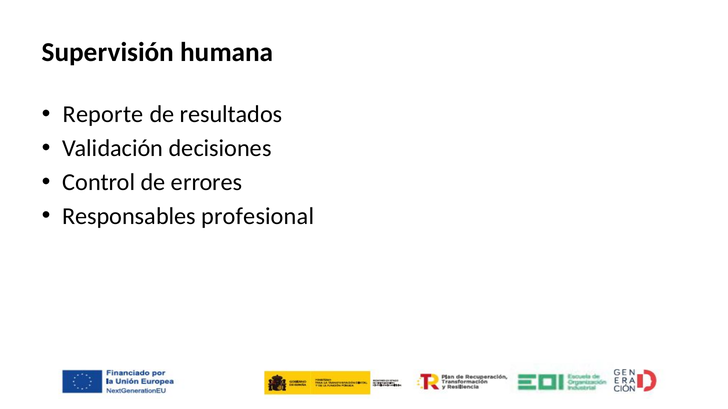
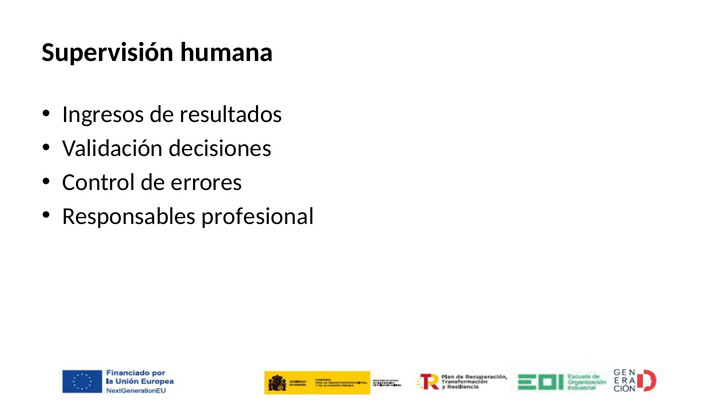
Reporte: Reporte -> Ingresos
